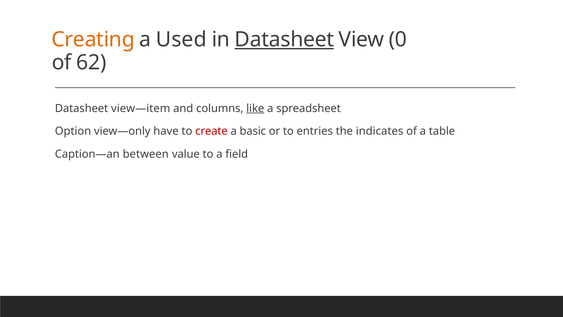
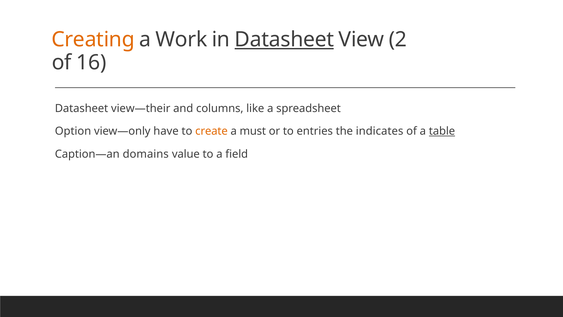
Used: Used -> Work
0: 0 -> 2
62: 62 -> 16
view—item: view—item -> view—their
like underline: present -> none
create colour: red -> orange
basic: basic -> must
table underline: none -> present
between: between -> domains
